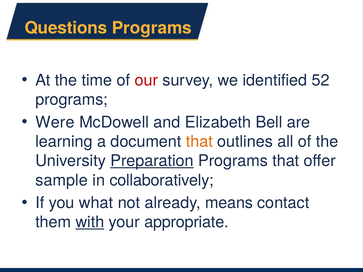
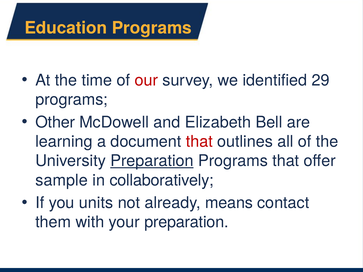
Questions: Questions -> Education
52: 52 -> 29
Were: Were -> Other
that at (199, 142) colour: orange -> red
what: what -> units
with underline: present -> none
your appropriate: appropriate -> preparation
